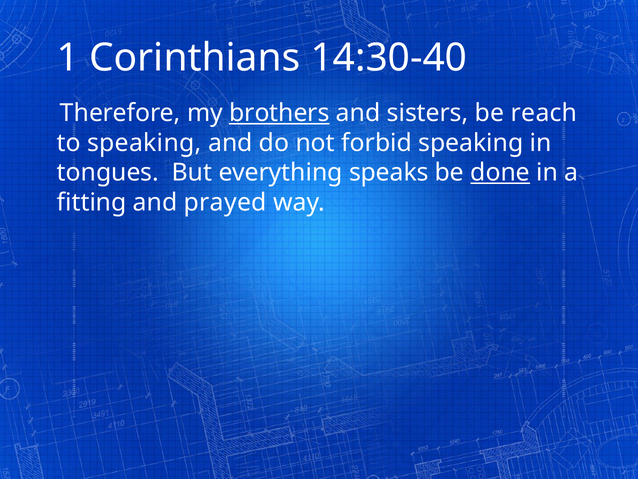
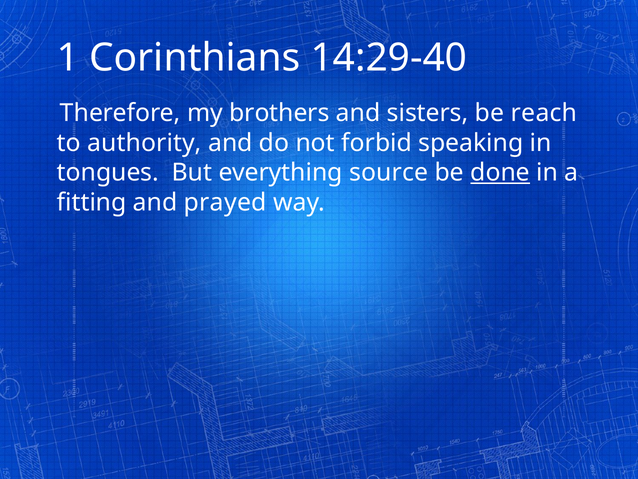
14:30-40: 14:30-40 -> 14:29-40
brothers underline: present -> none
to speaking: speaking -> authority
speaks: speaks -> source
